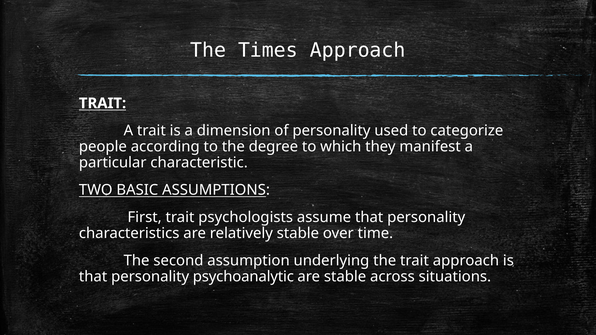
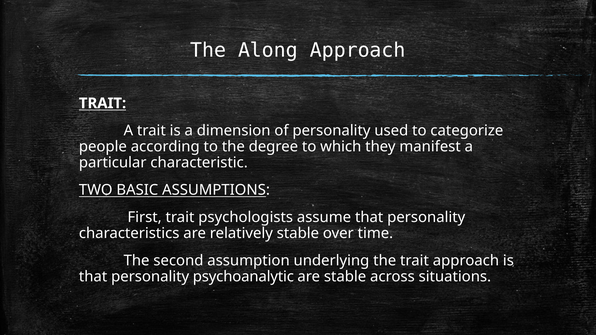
Times: Times -> Along
